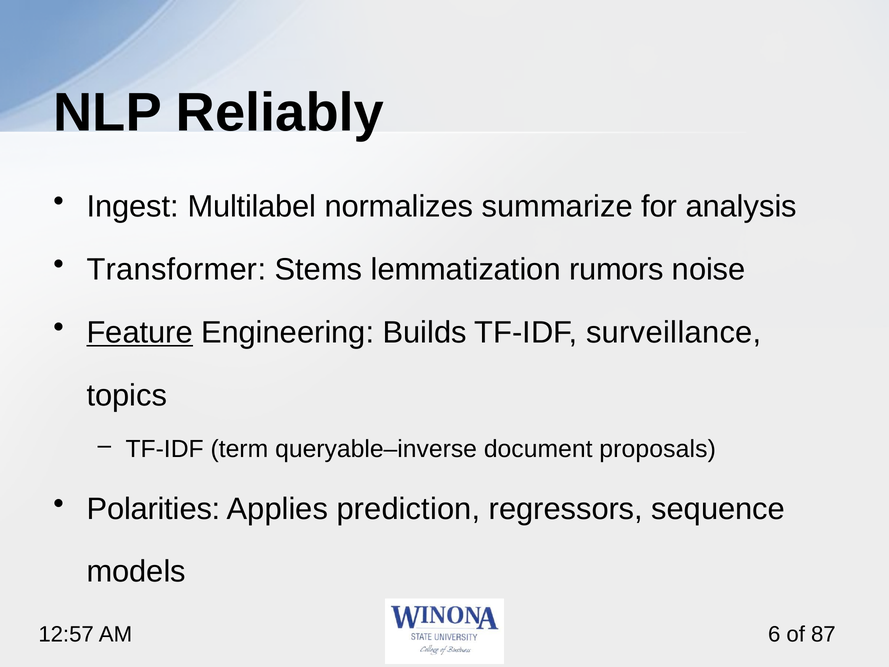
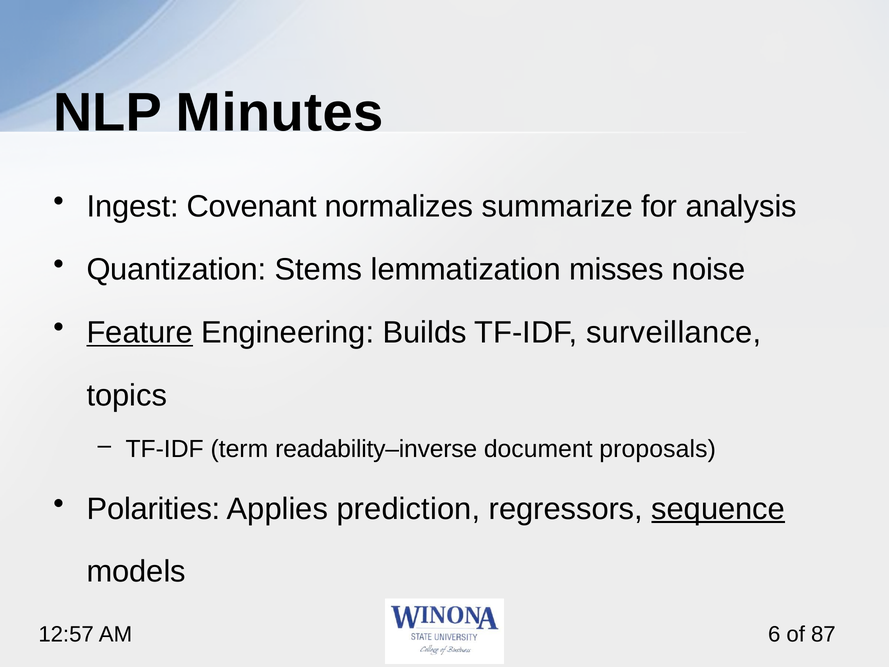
Reliably: Reliably -> Minutes
Multilabel: Multilabel -> Covenant
Transformer: Transformer -> Quantization
rumors: rumors -> misses
queryable–inverse: queryable–inverse -> readability–inverse
sequence underline: none -> present
